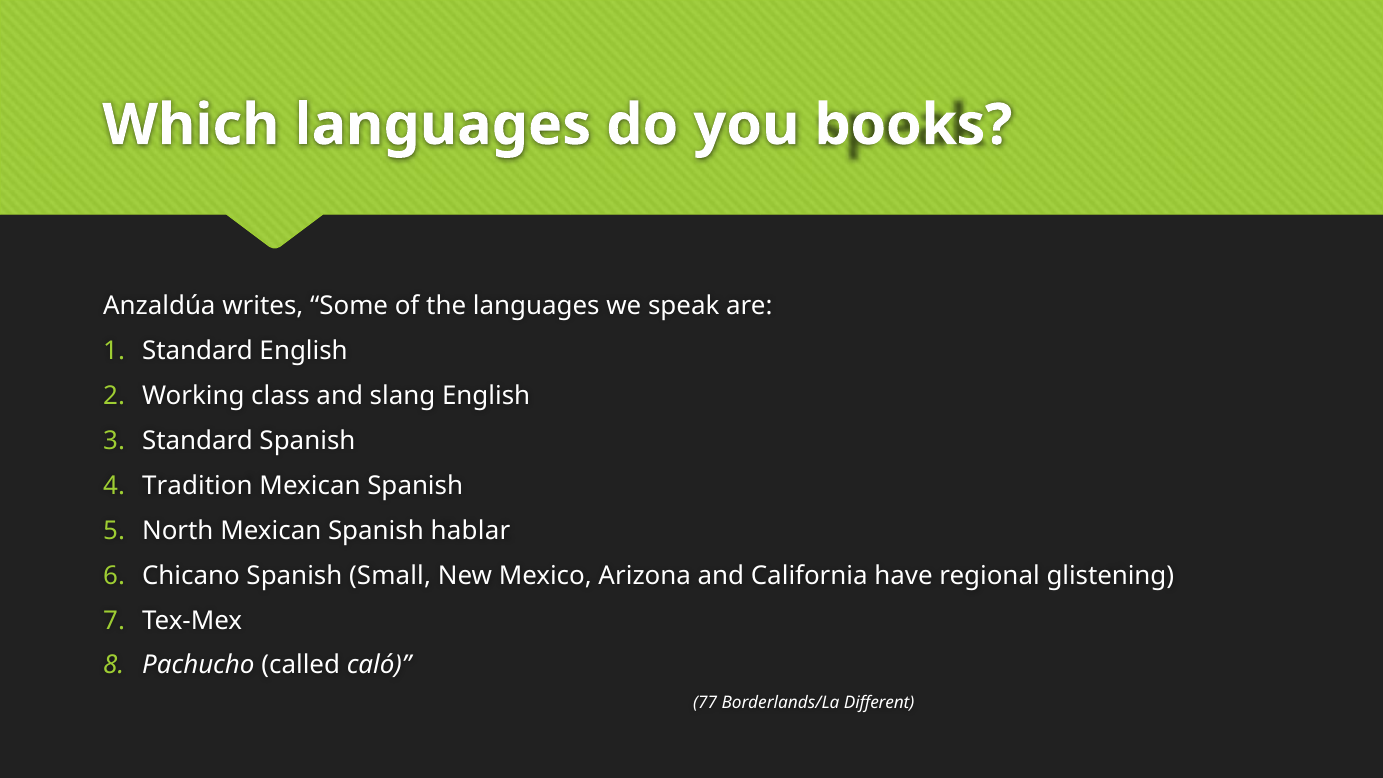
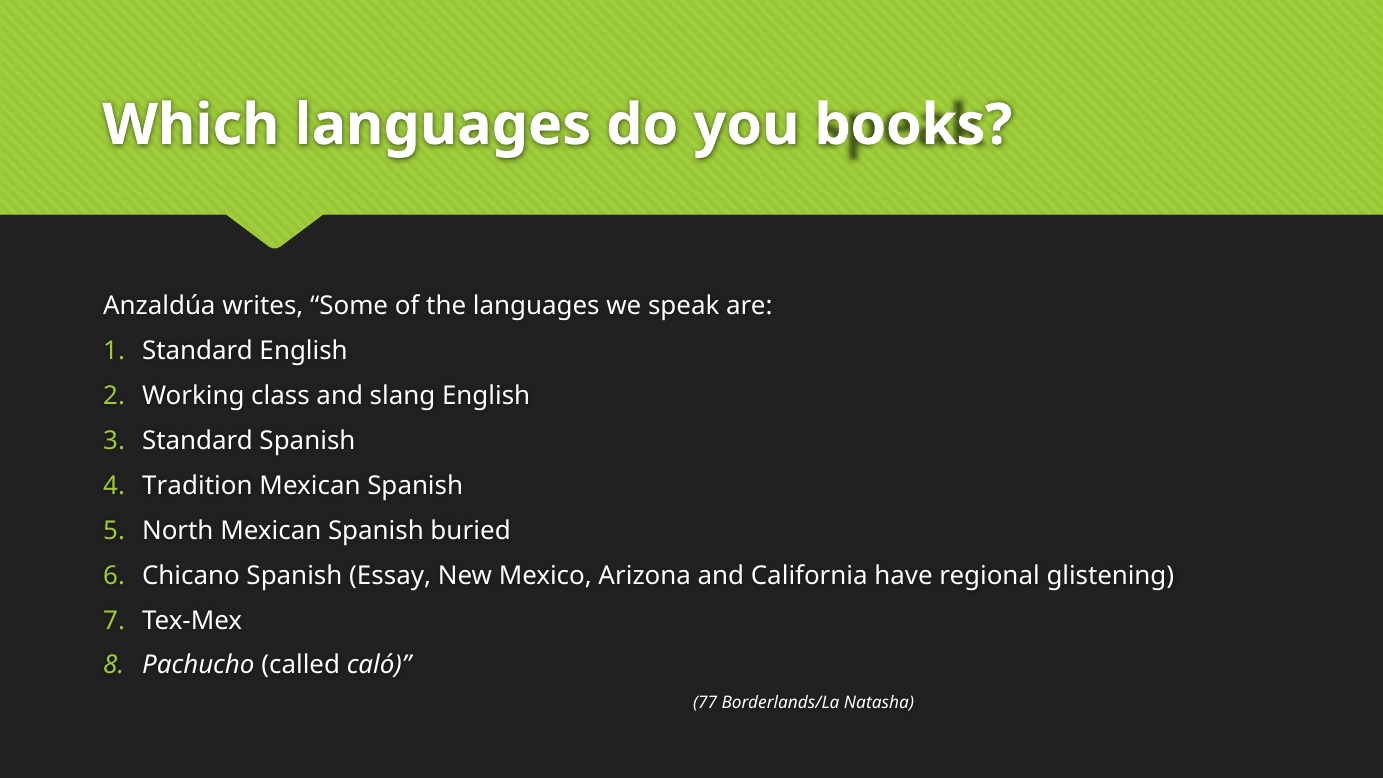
hablar: hablar -> buried
Small: Small -> Essay
Different: Different -> Natasha
